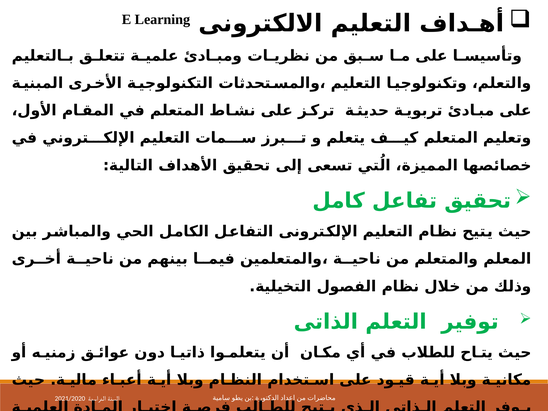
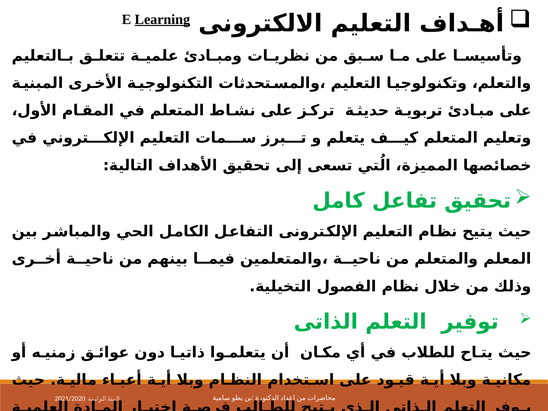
Learning underline: none -> present
